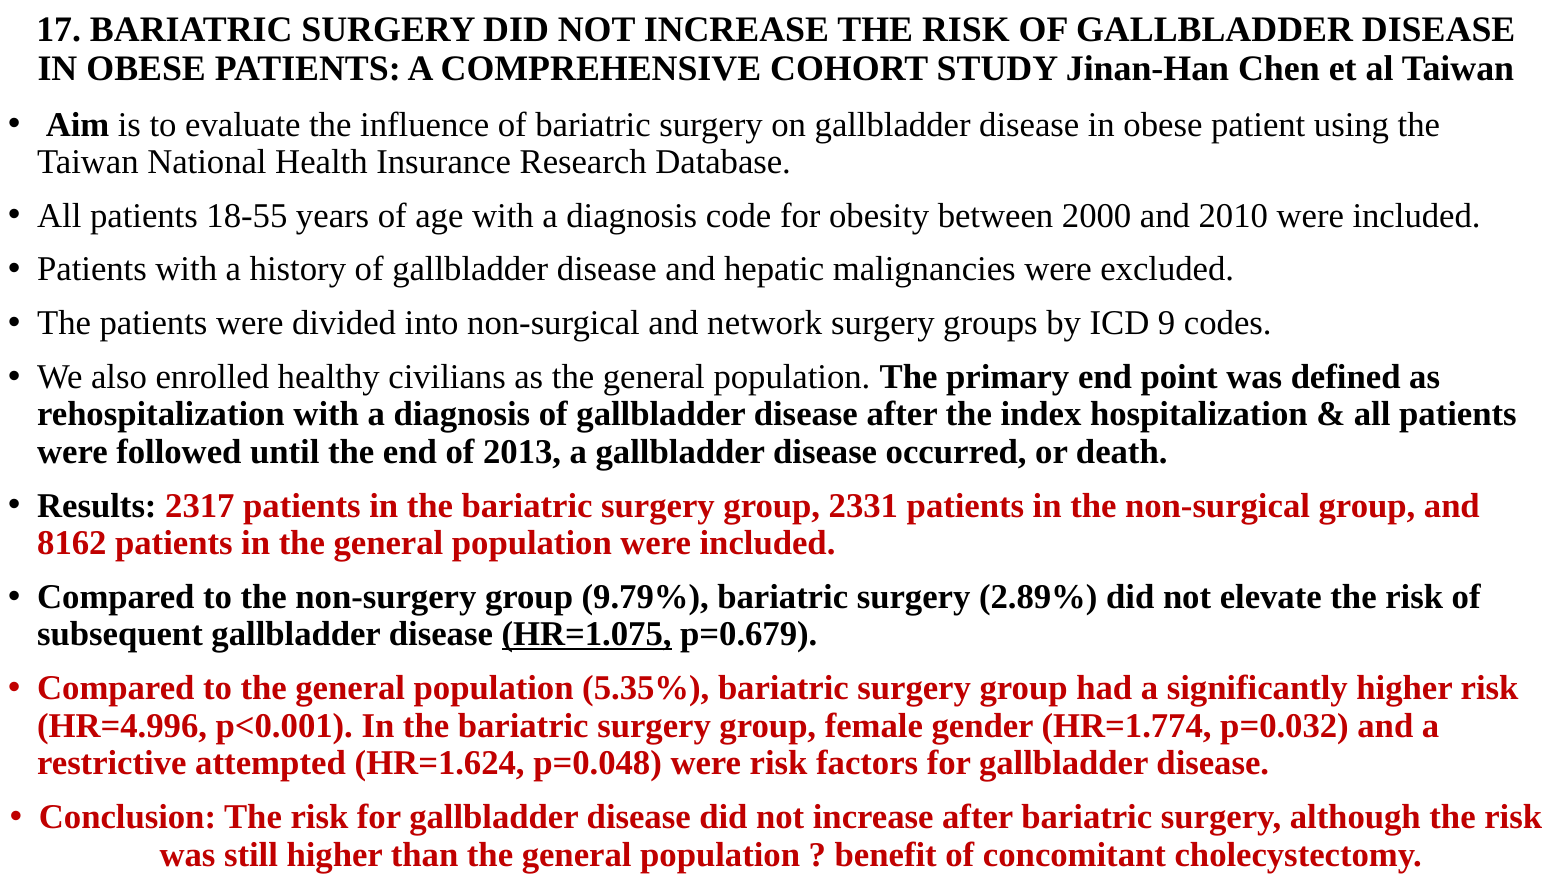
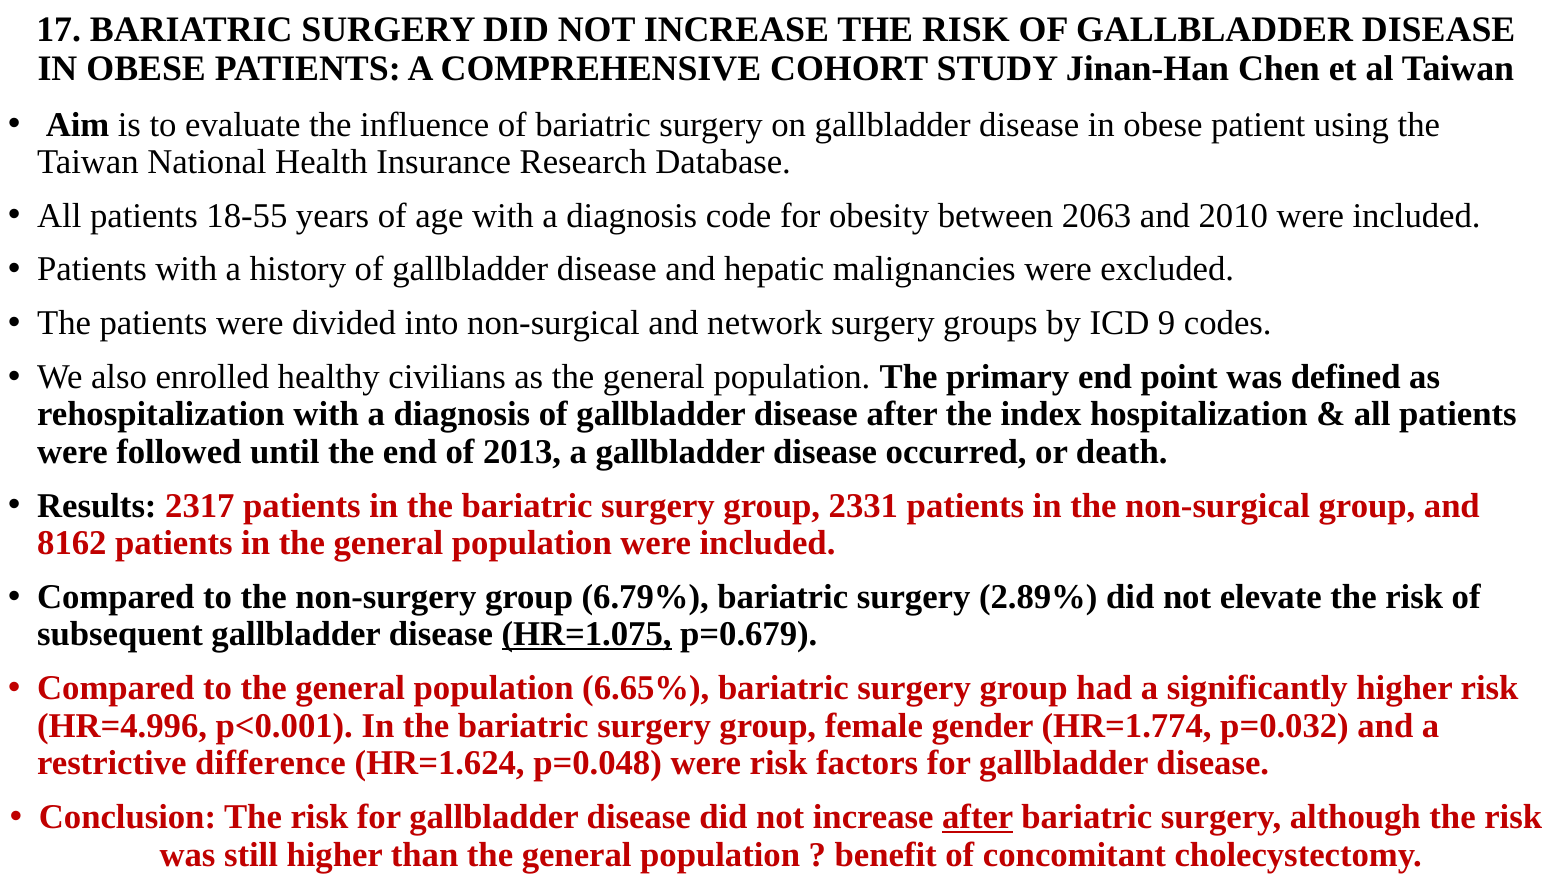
2000: 2000 -> 2063
9.79%: 9.79% -> 6.79%
5.35%: 5.35% -> 6.65%
attempted: attempted -> difference
after at (978, 817) underline: none -> present
